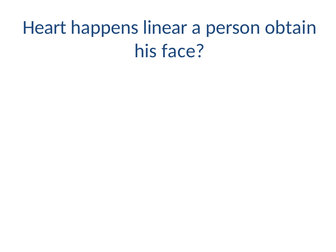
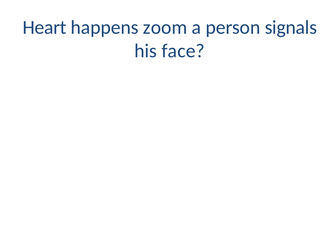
linear: linear -> zoom
obtain: obtain -> signals
